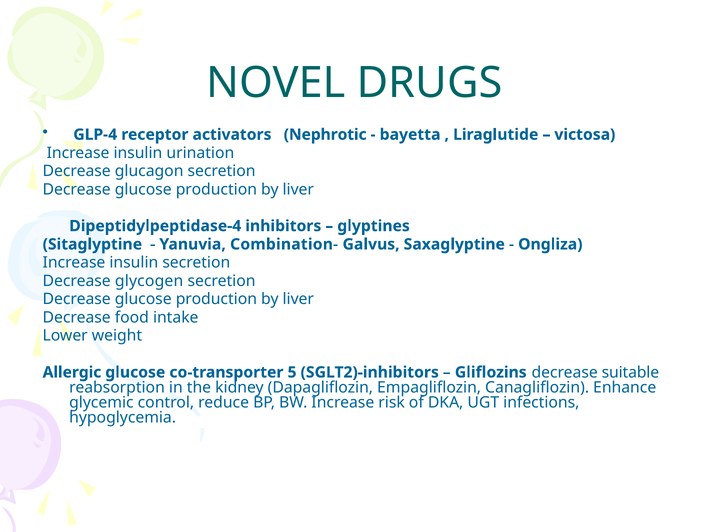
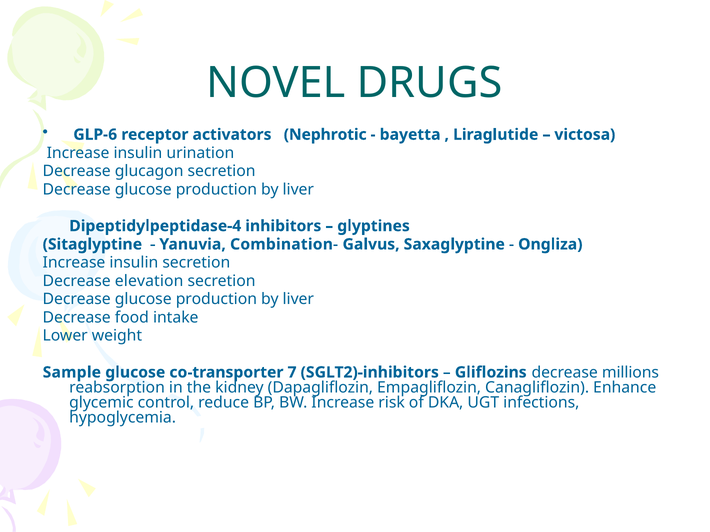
GLP-4: GLP-4 -> GLP-6
glycogen: glycogen -> elevation
Allergic: Allergic -> Sample
5: 5 -> 7
suitable: suitable -> millions
